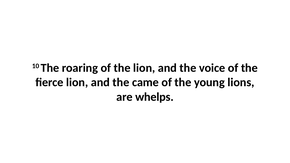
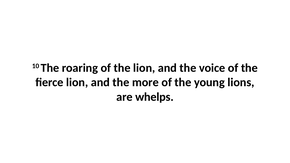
came: came -> more
